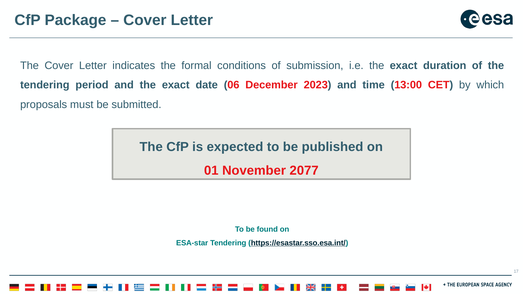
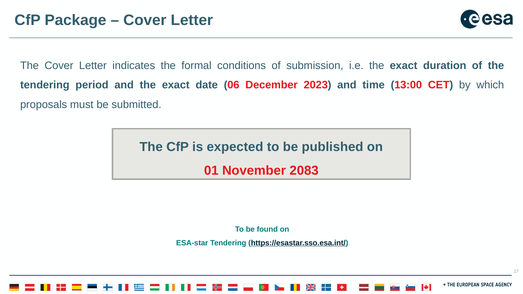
2077: 2077 -> 2083
